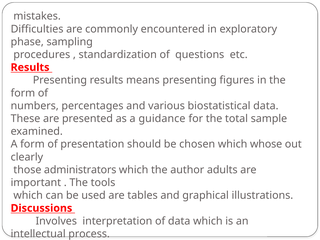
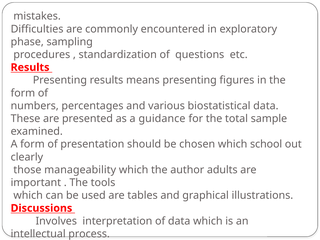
whose: whose -> school
administrators: administrators -> manageability
